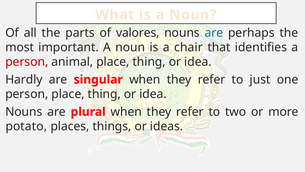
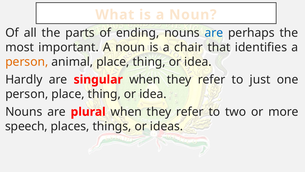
valores: valores -> ending
person at (27, 62) colour: red -> orange
potato: potato -> speech
